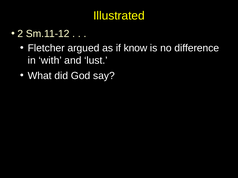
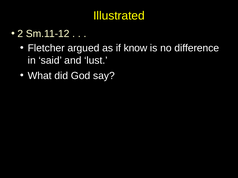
with: with -> said
